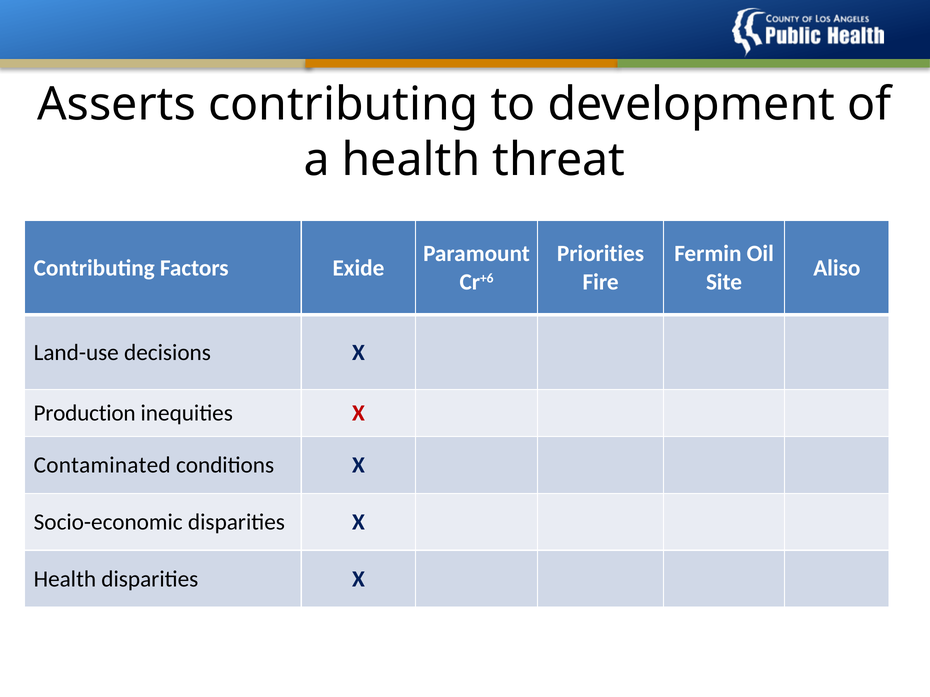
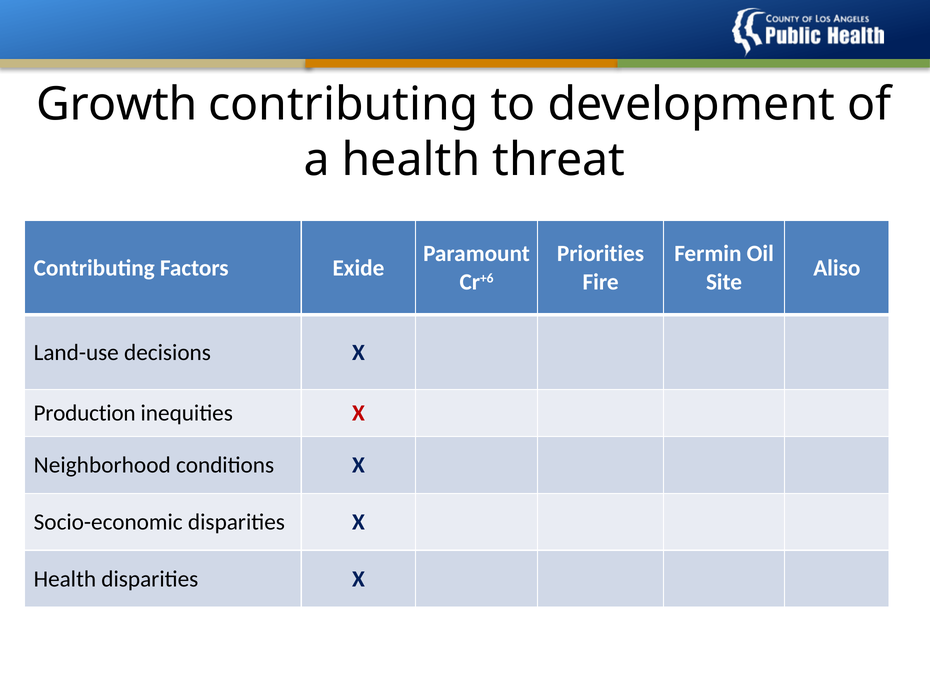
Asserts: Asserts -> Growth
Contaminated: Contaminated -> Neighborhood
